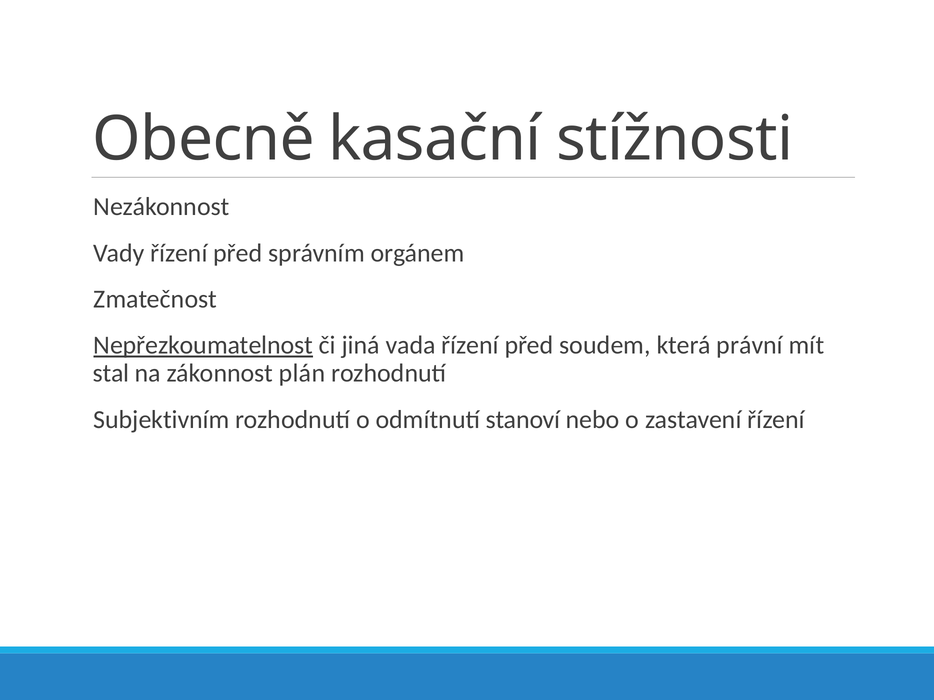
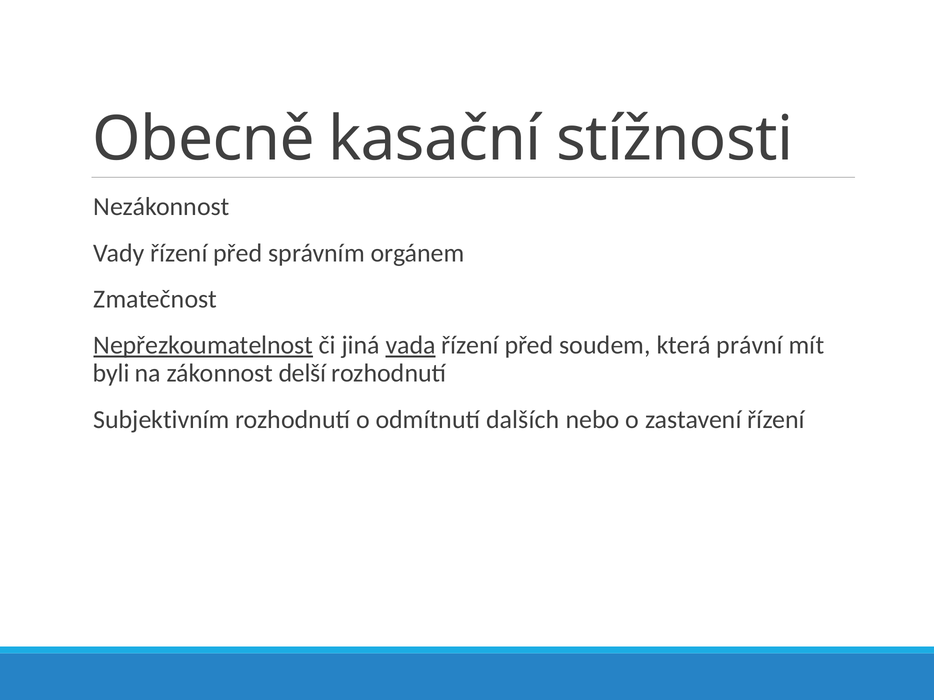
vada underline: none -> present
stal: stal -> byli
plán: plán -> delší
stanoví: stanoví -> dalších
